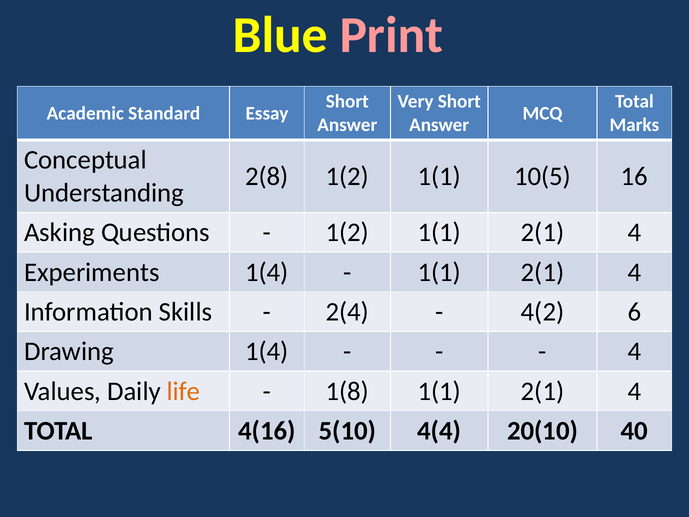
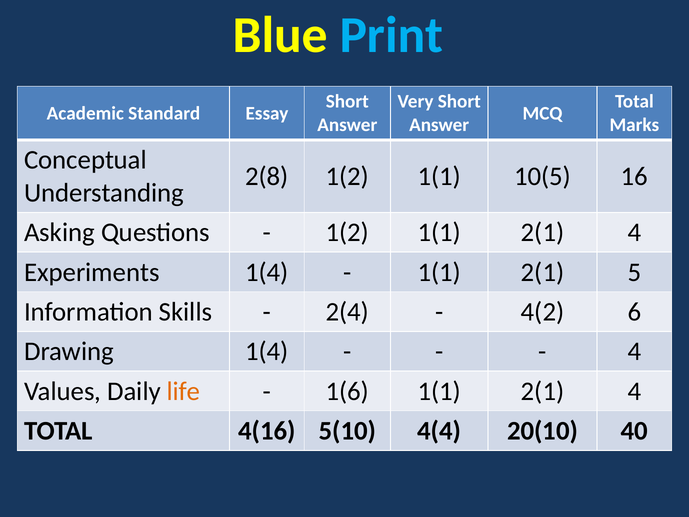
Print colour: pink -> light blue
4 at (634, 272): 4 -> 5
1(8: 1(8 -> 1(6
